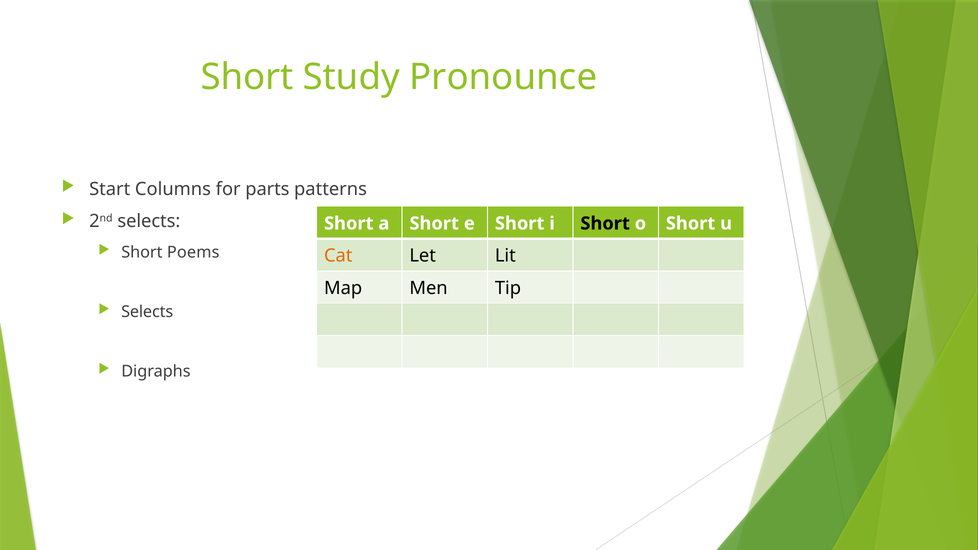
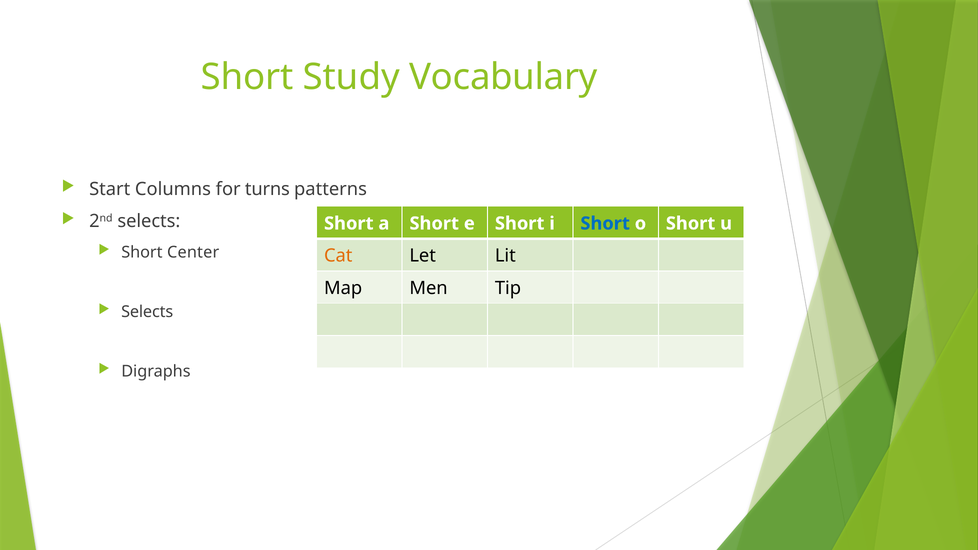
Pronounce: Pronounce -> Vocabulary
parts: parts -> turns
Short at (605, 224) colour: black -> blue
Poems: Poems -> Center
